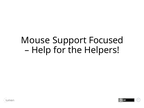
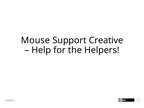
Focused: Focused -> Creative
